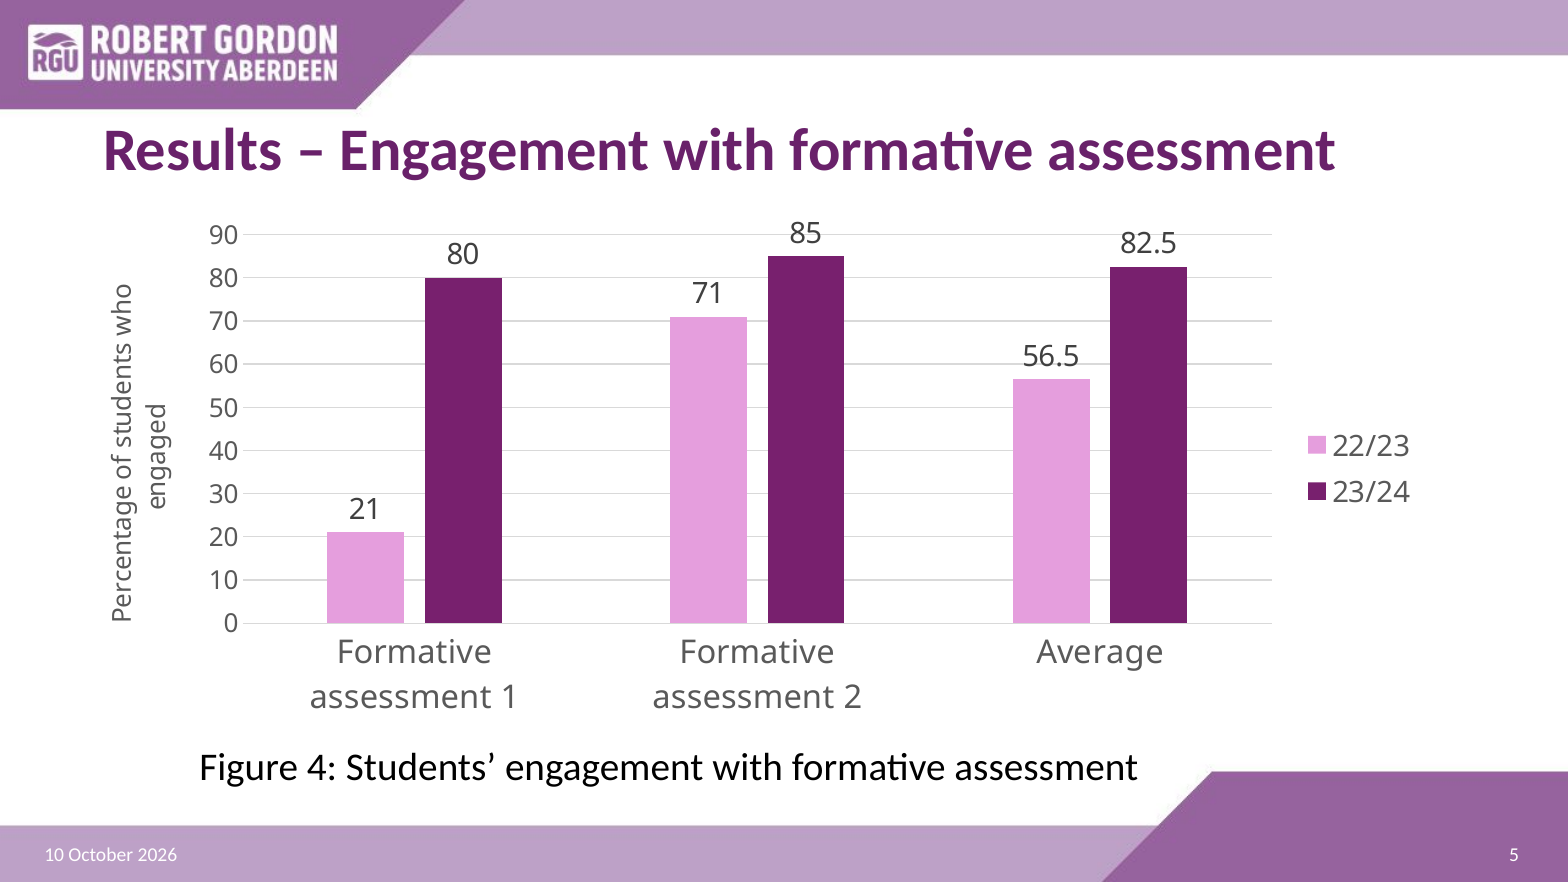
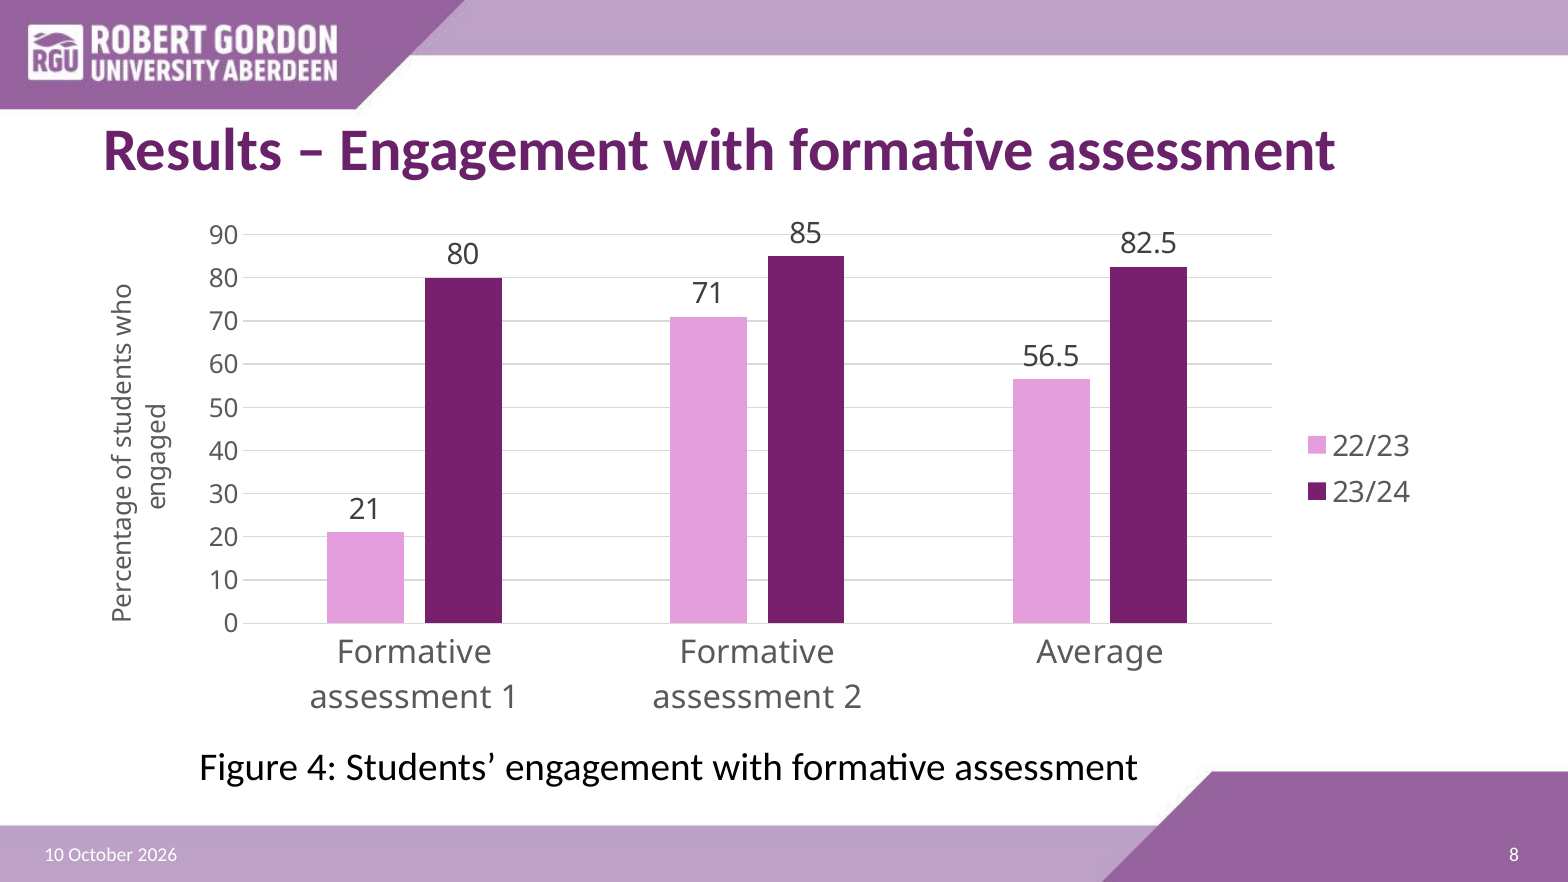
5: 5 -> 8
